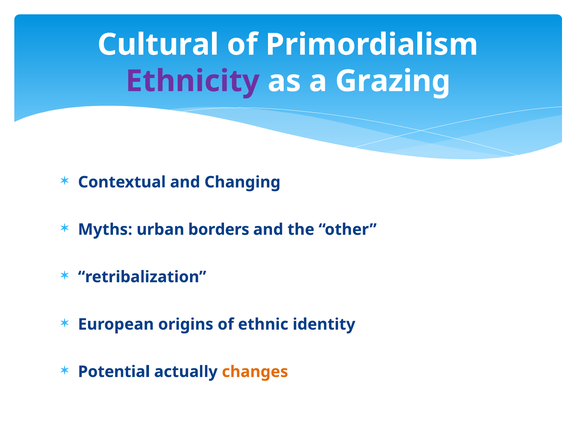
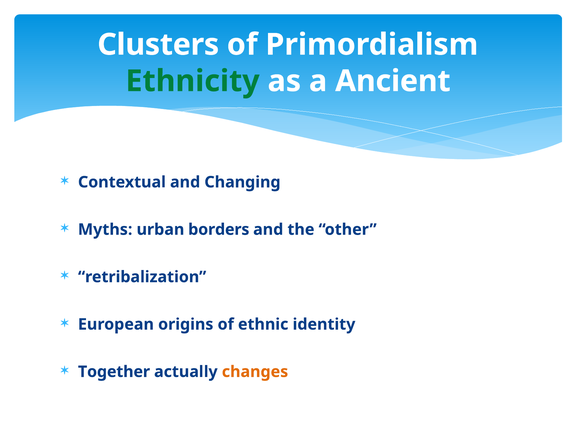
Cultural: Cultural -> Clusters
Ethnicity colour: purple -> green
Grazing: Grazing -> Ancient
Potential: Potential -> Together
